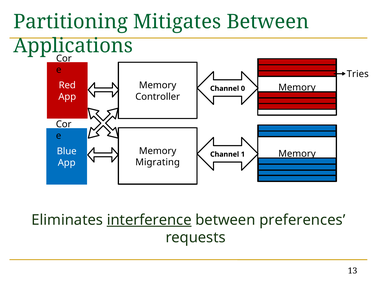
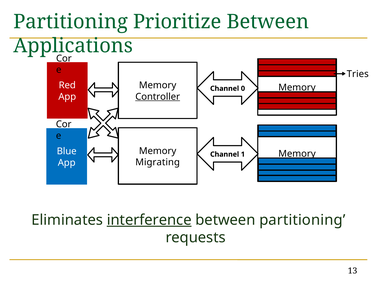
Mitigates: Mitigates -> Prioritize
Controller underline: none -> present
between preferences: preferences -> partitioning
